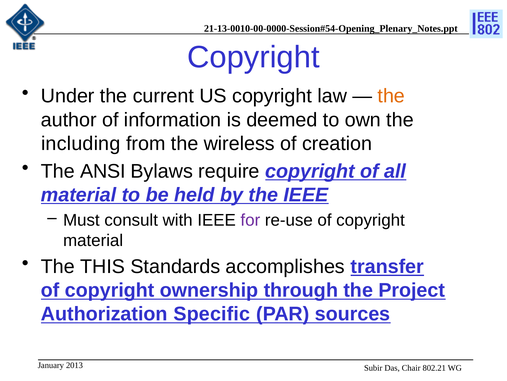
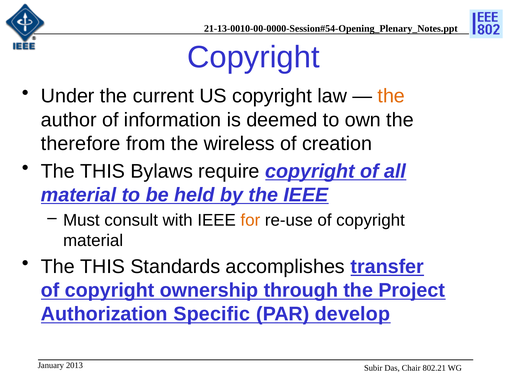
including: including -> therefore
ANSI at (103, 171): ANSI -> THIS
for colour: purple -> orange
sources: sources -> develop
